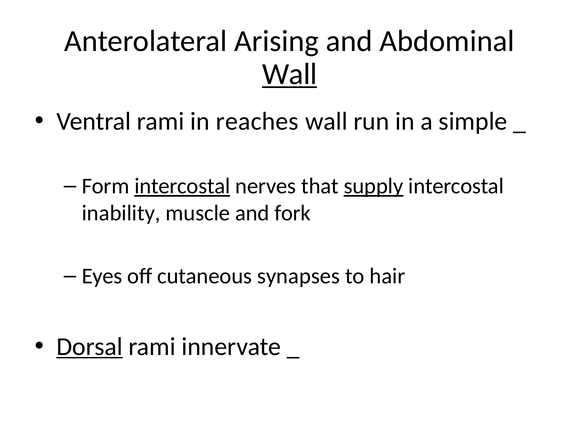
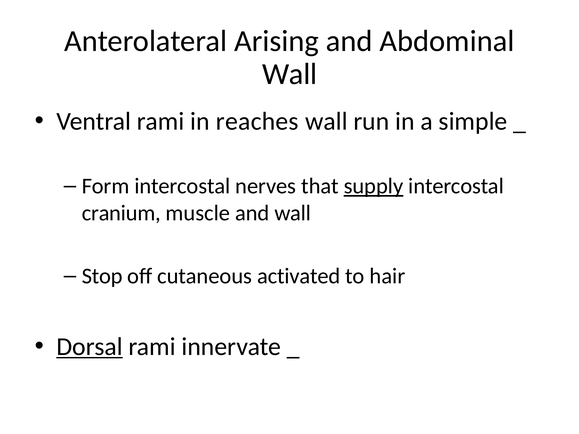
Wall at (290, 74) underline: present -> none
intercostal at (182, 186) underline: present -> none
inability: inability -> cranium
and fork: fork -> wall
Eyes: Eyes -> Stop
synapses: synapses -> activated
